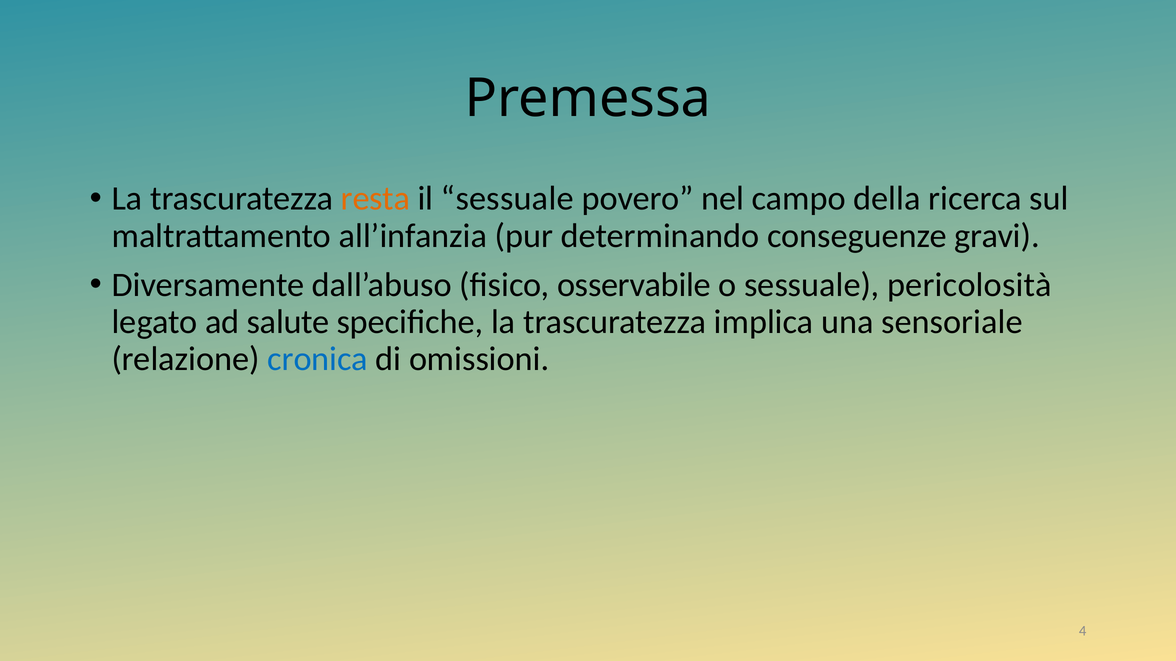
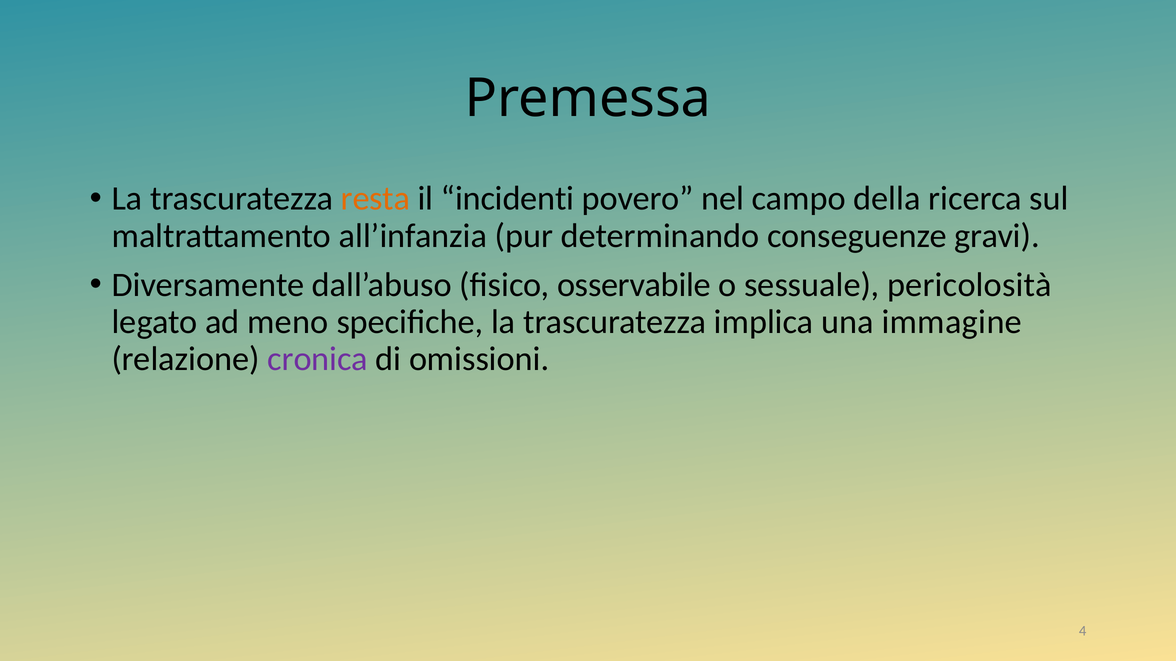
il sessuale: sessuale -> incidenti
salute: salute -> meno
sensoriale: sensoriale -> immagine
cronica colour: blue -> purple
